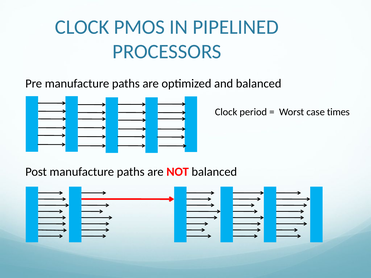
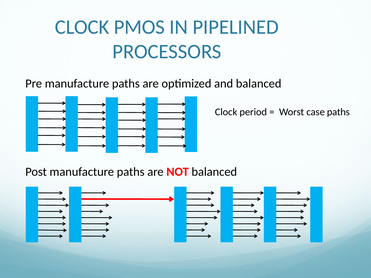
case times: times -> paths
